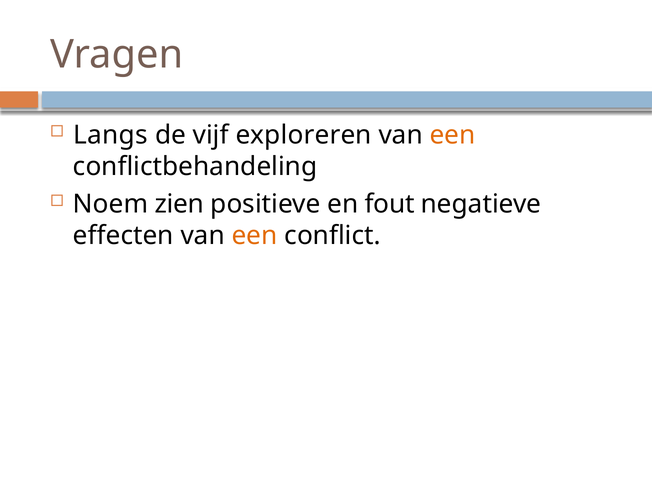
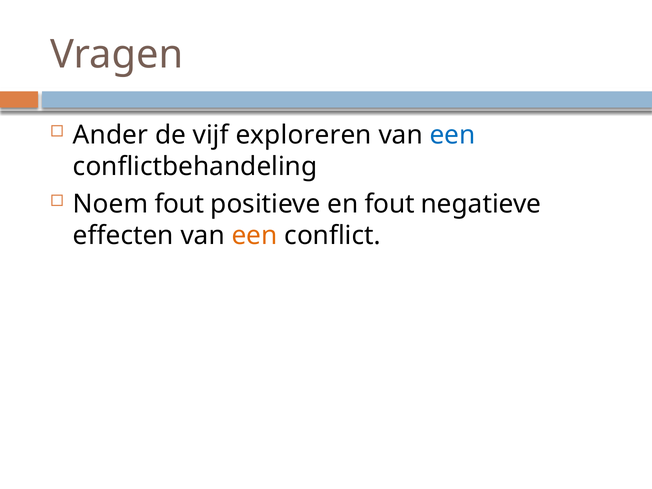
Langs: Langs -> Ander
een at (453, 135) colour: orange -> blue
Noem zien: zien -> fout
